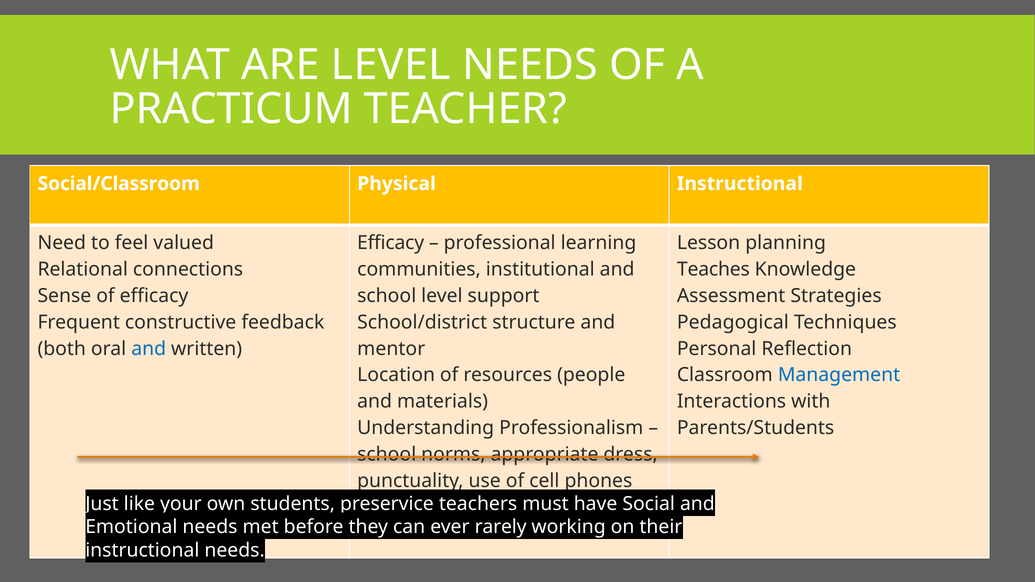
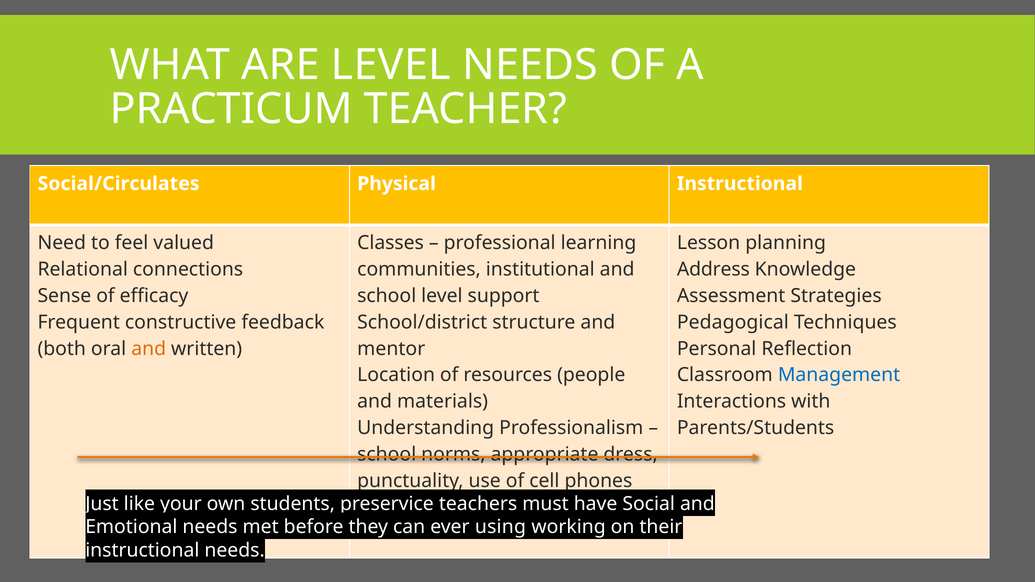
Social/Classroom: Social/Classroom -> Social/Circulates
Efficacy at (391, 243): Efficacy -> Classes
Teaches: Teaches -> Address
and at (149, 349) colour: blue -> orange
rarely: rarely -> using
